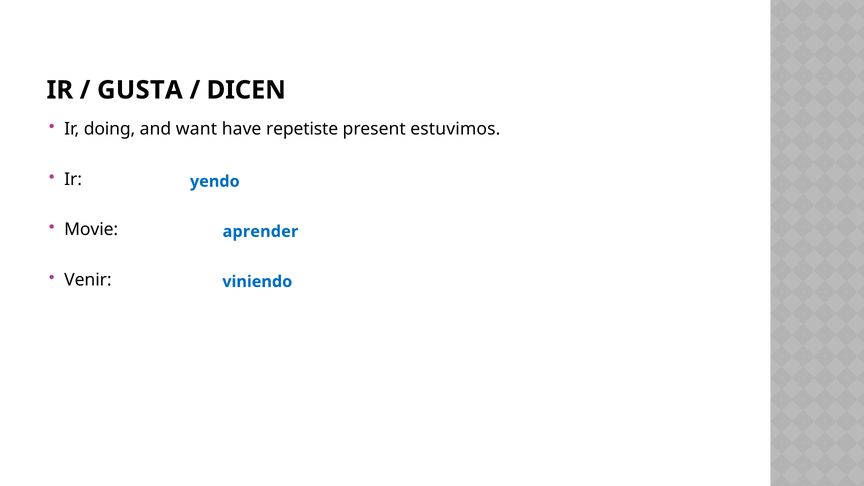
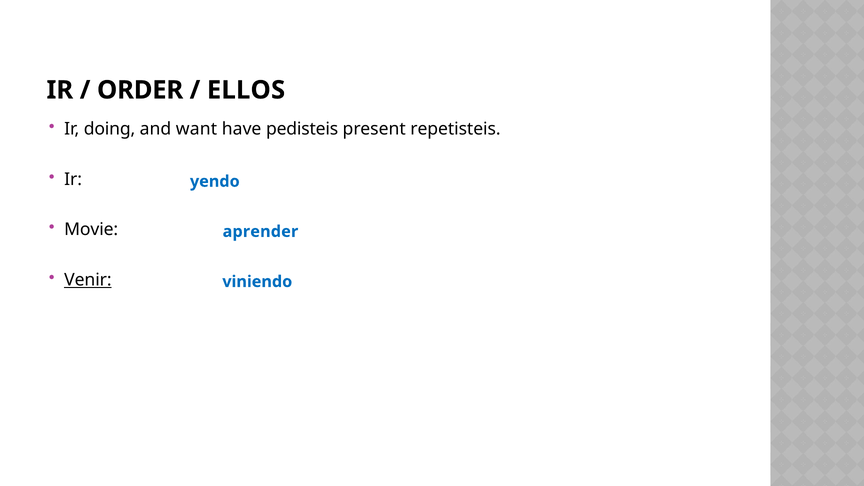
GUSTA: GUSTA -> ORDER
DICEN: DICEN -> ELLOS
repetiste: repetiste -> pedisteis
estuvimos: estuvimos -> repetisteis
Venir underline: none -> present
